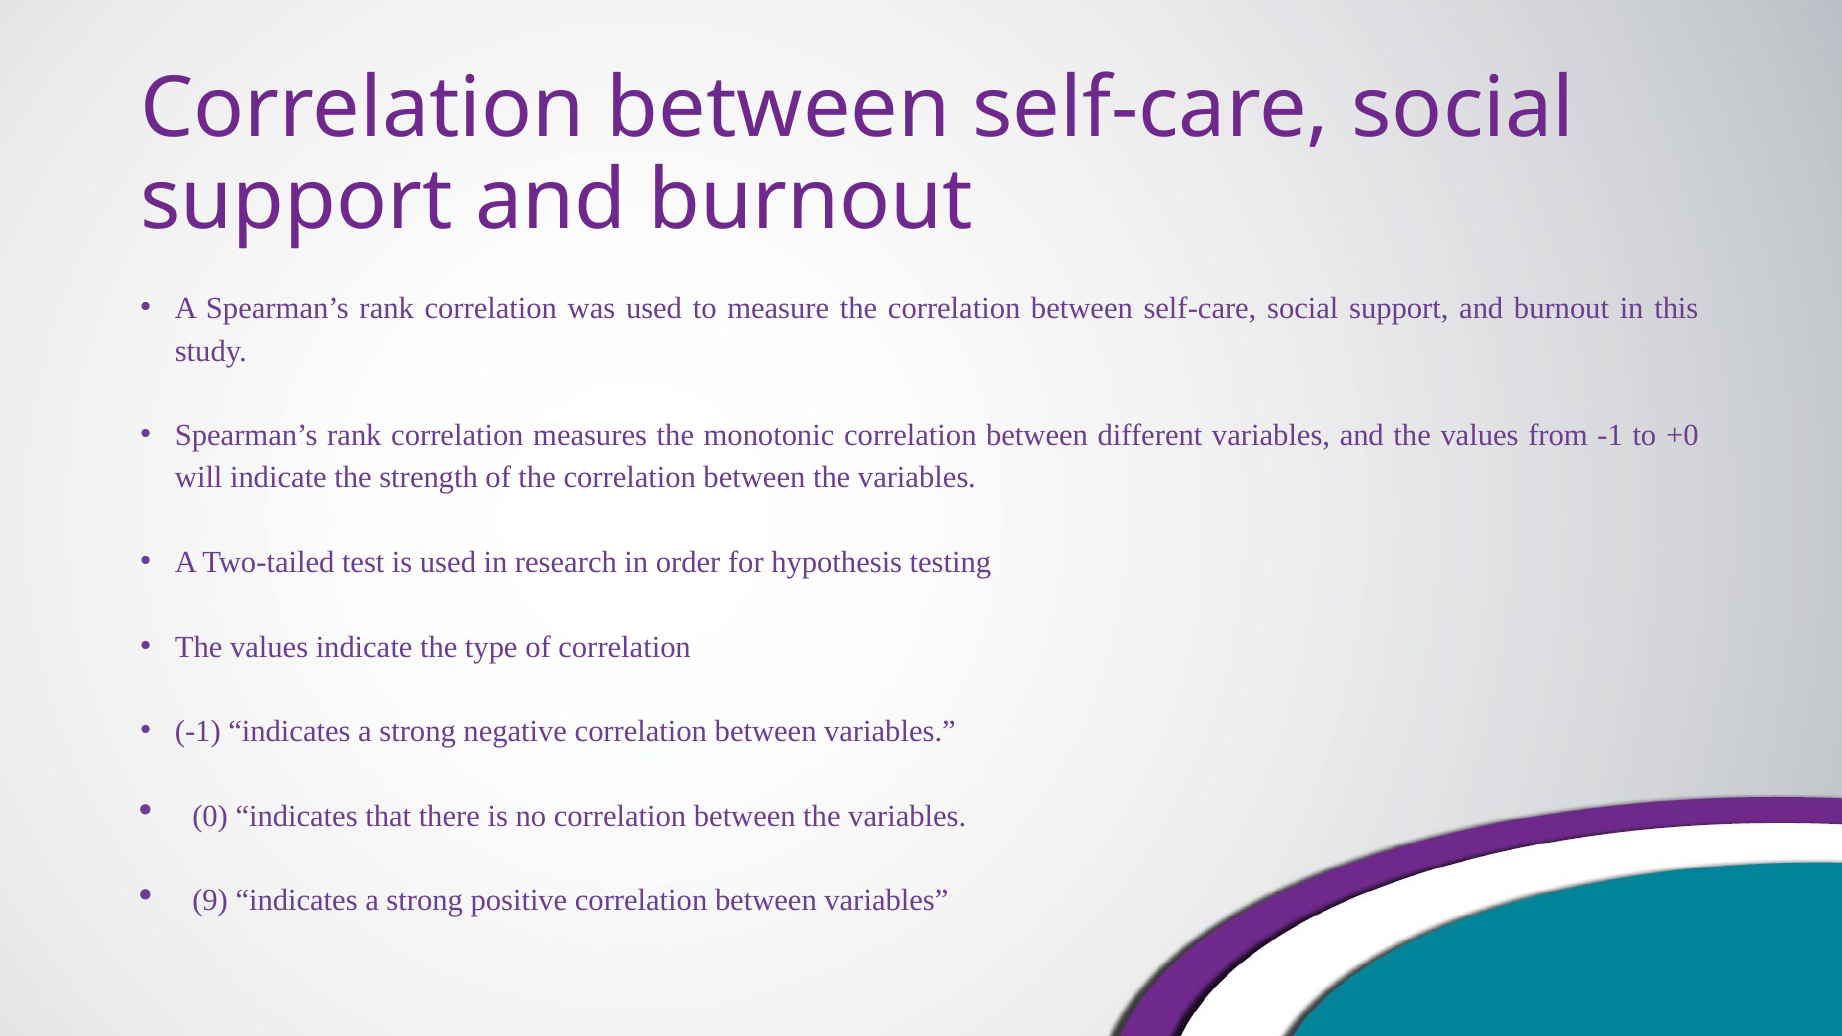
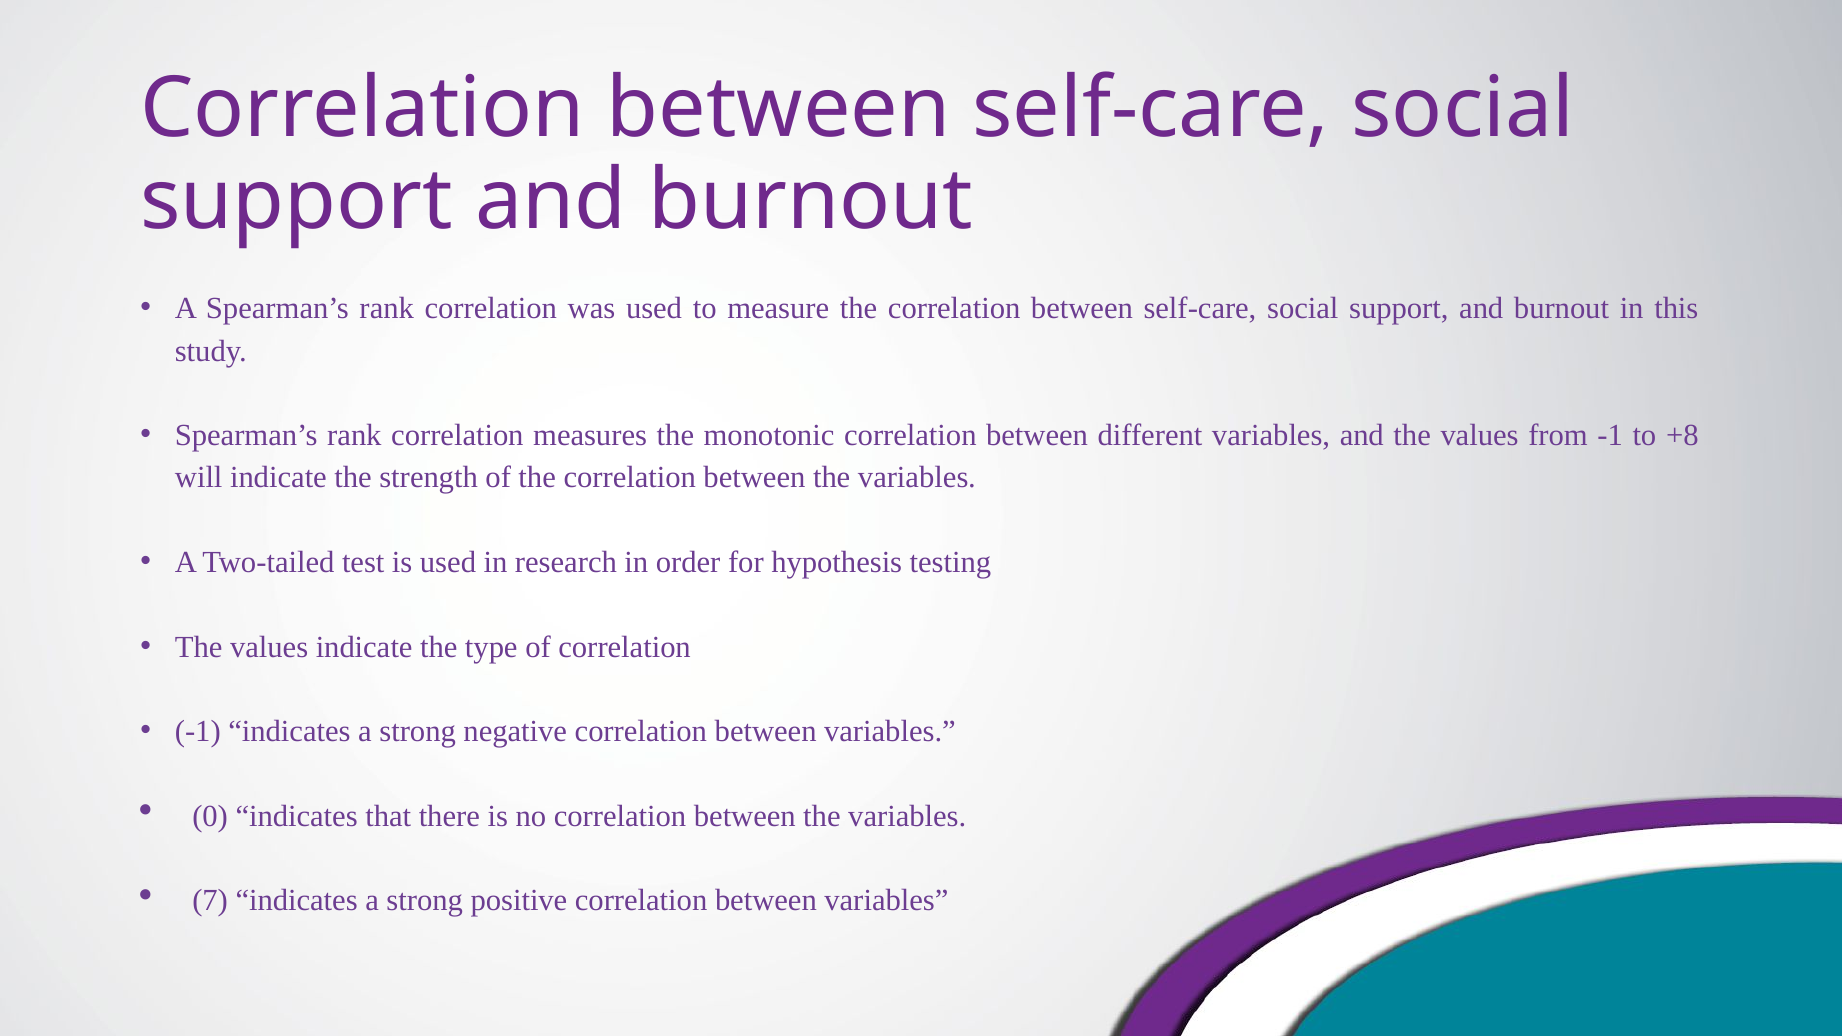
+0: +0 -> +8
9: 9 -> 7
